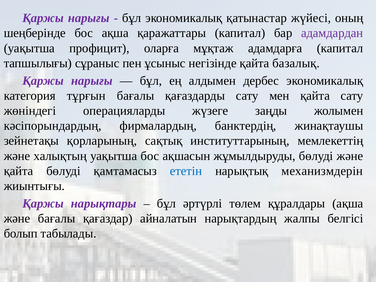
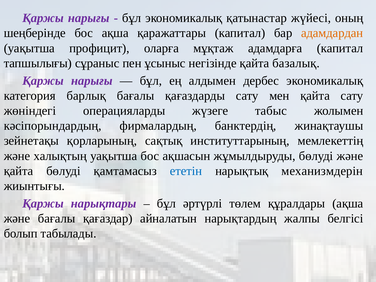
адамдардан colour: purple -> orange
тұрғын: тұрғын -> барлық
заңды: заңды -> табыс
